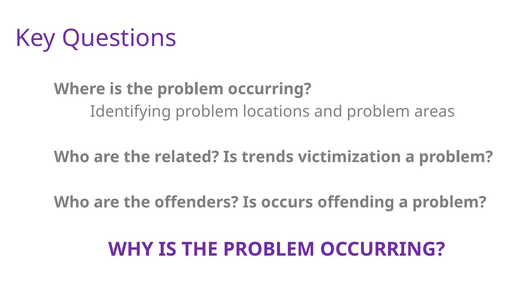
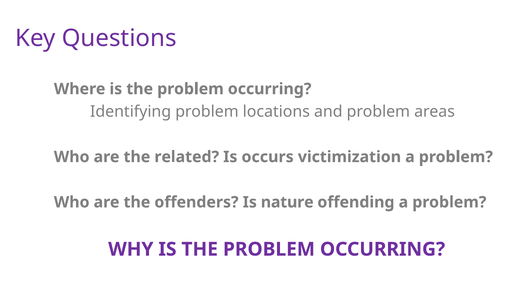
trends: trends -> occurs
occurs: occurs -> nature
